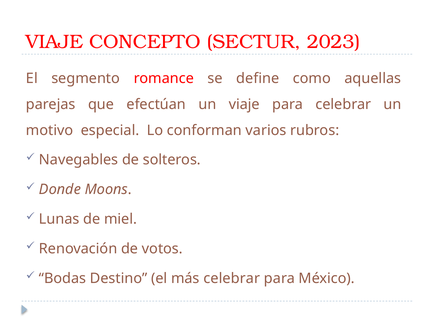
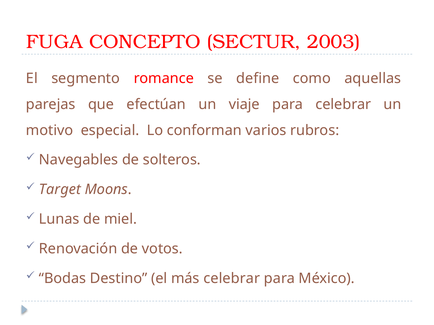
VIAJE at (55, 42): VIAJE -> FUGA
2023: 2023 -> 2003
Donde: Donde -> Target
